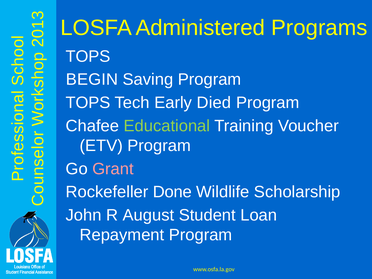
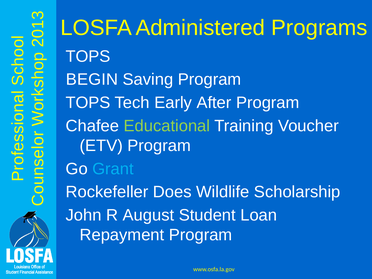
Died: Died -> After
Grant colour: pink -> light blue
Done: Done -> Does
